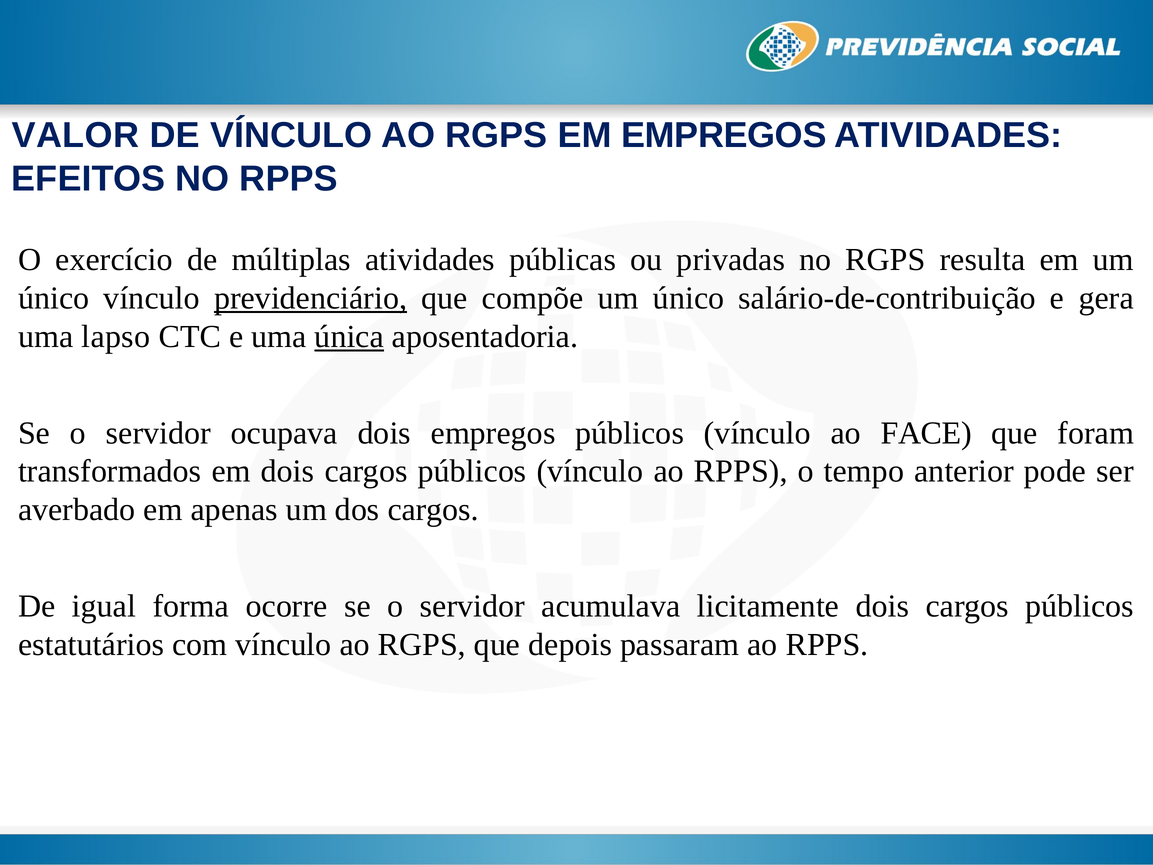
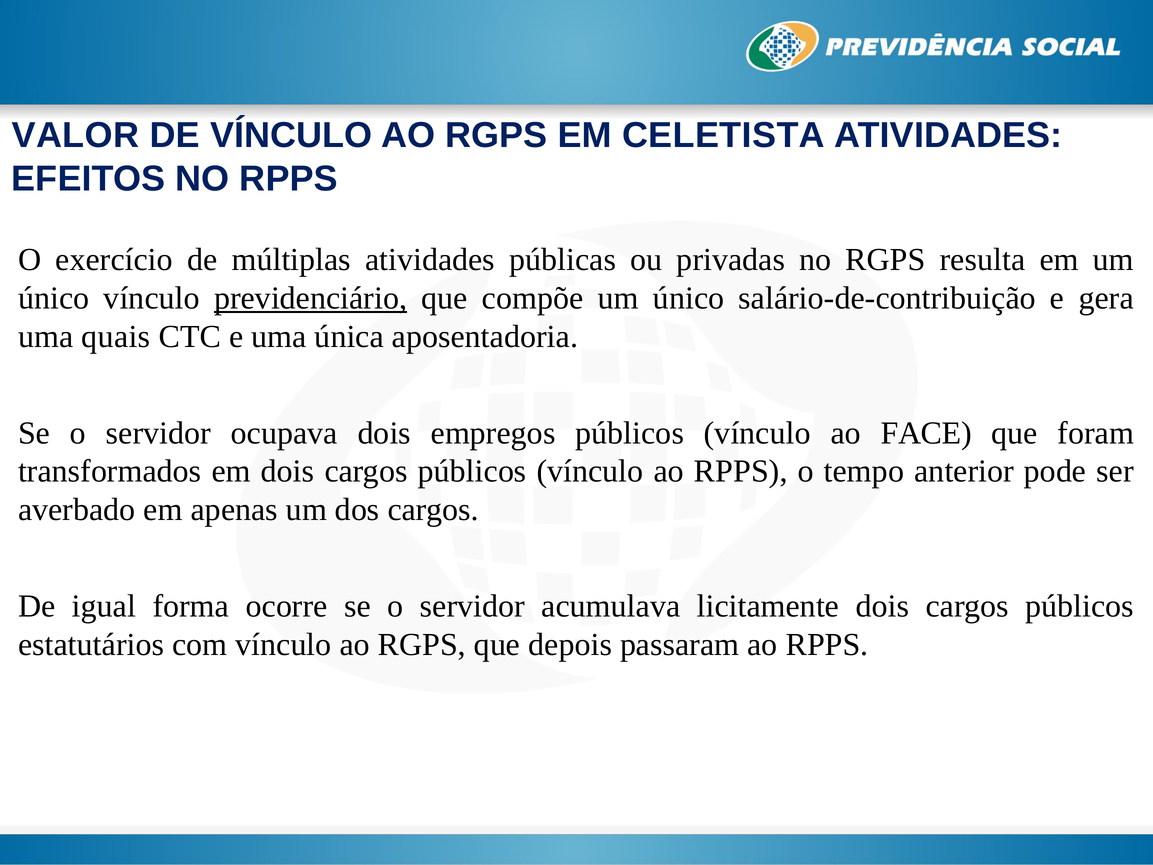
EM EMPREGOS: EMPREGOS -> CELETISTA
lapso: lapso -> quais
única underline: present -> none
